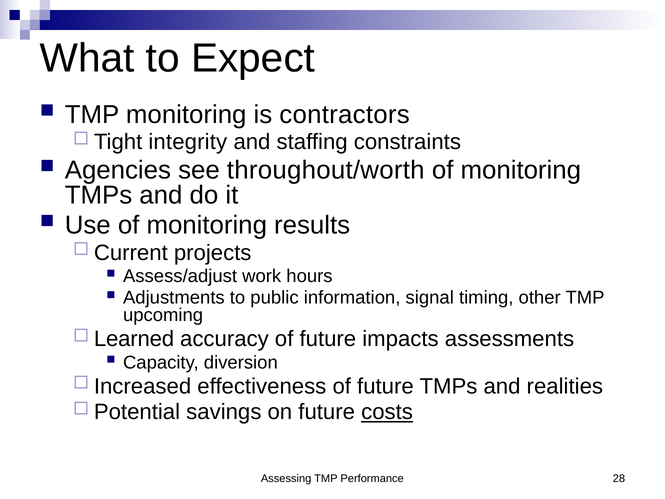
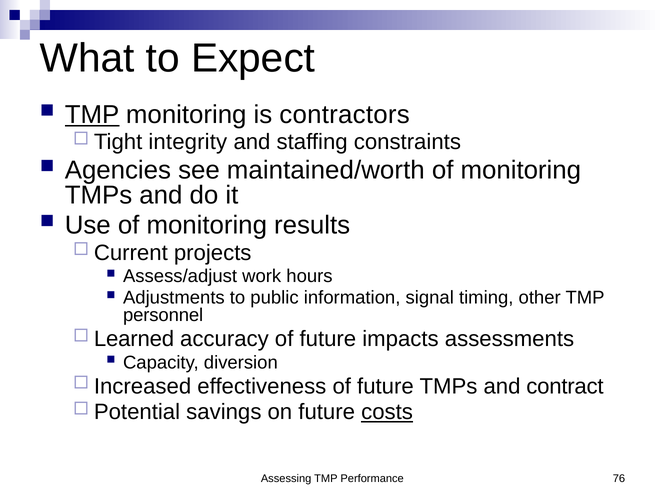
TMP at (92, 114) underline: none -> present
throughout/worth: throughout/worth -> maintained/worth
upcoming: upcoming -> personnel
realities: realities -> contract
28: 28 -> 76
